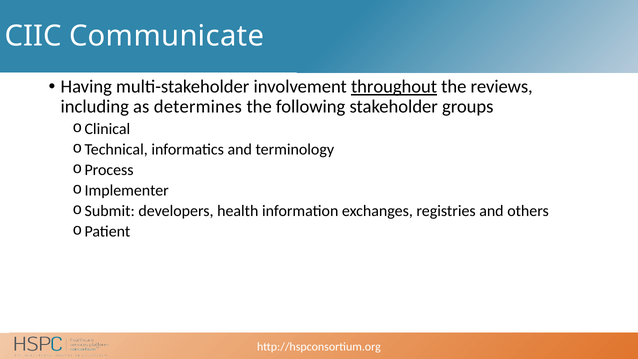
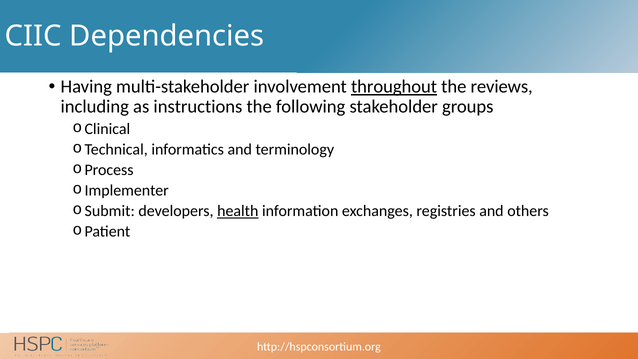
Communicate: Communicate -> Dependencies
determines: determines -> instructions
health underline: none -> present
